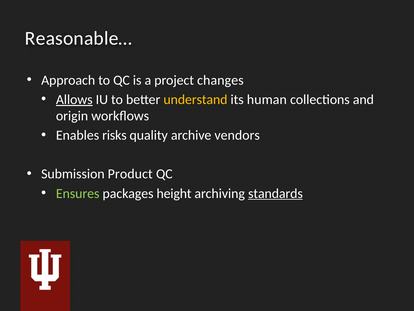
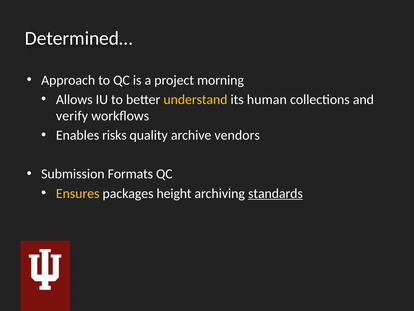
Reasonable…: Reasonable… -> Determined…
changes: changes -> morning
Allows underline: present -> none
origin: origin -> verify
Product: Product -> Formats
Ensures colour: light green -> yellow
